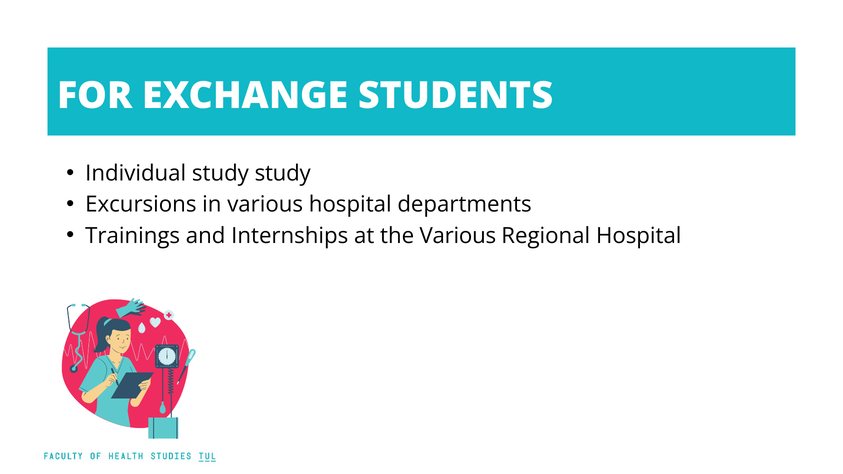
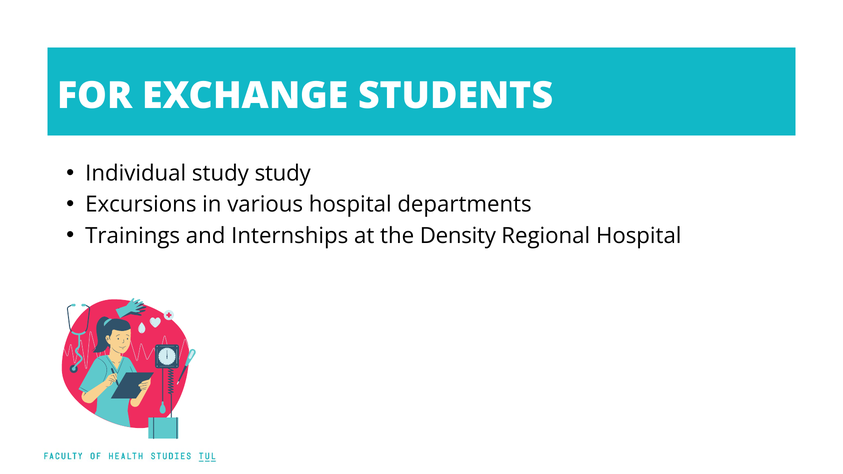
the Various: Various -> Density
